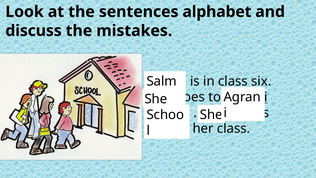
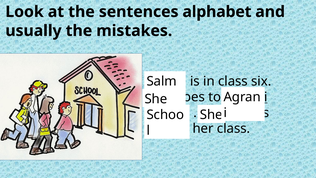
discuss: discuss -> usually
